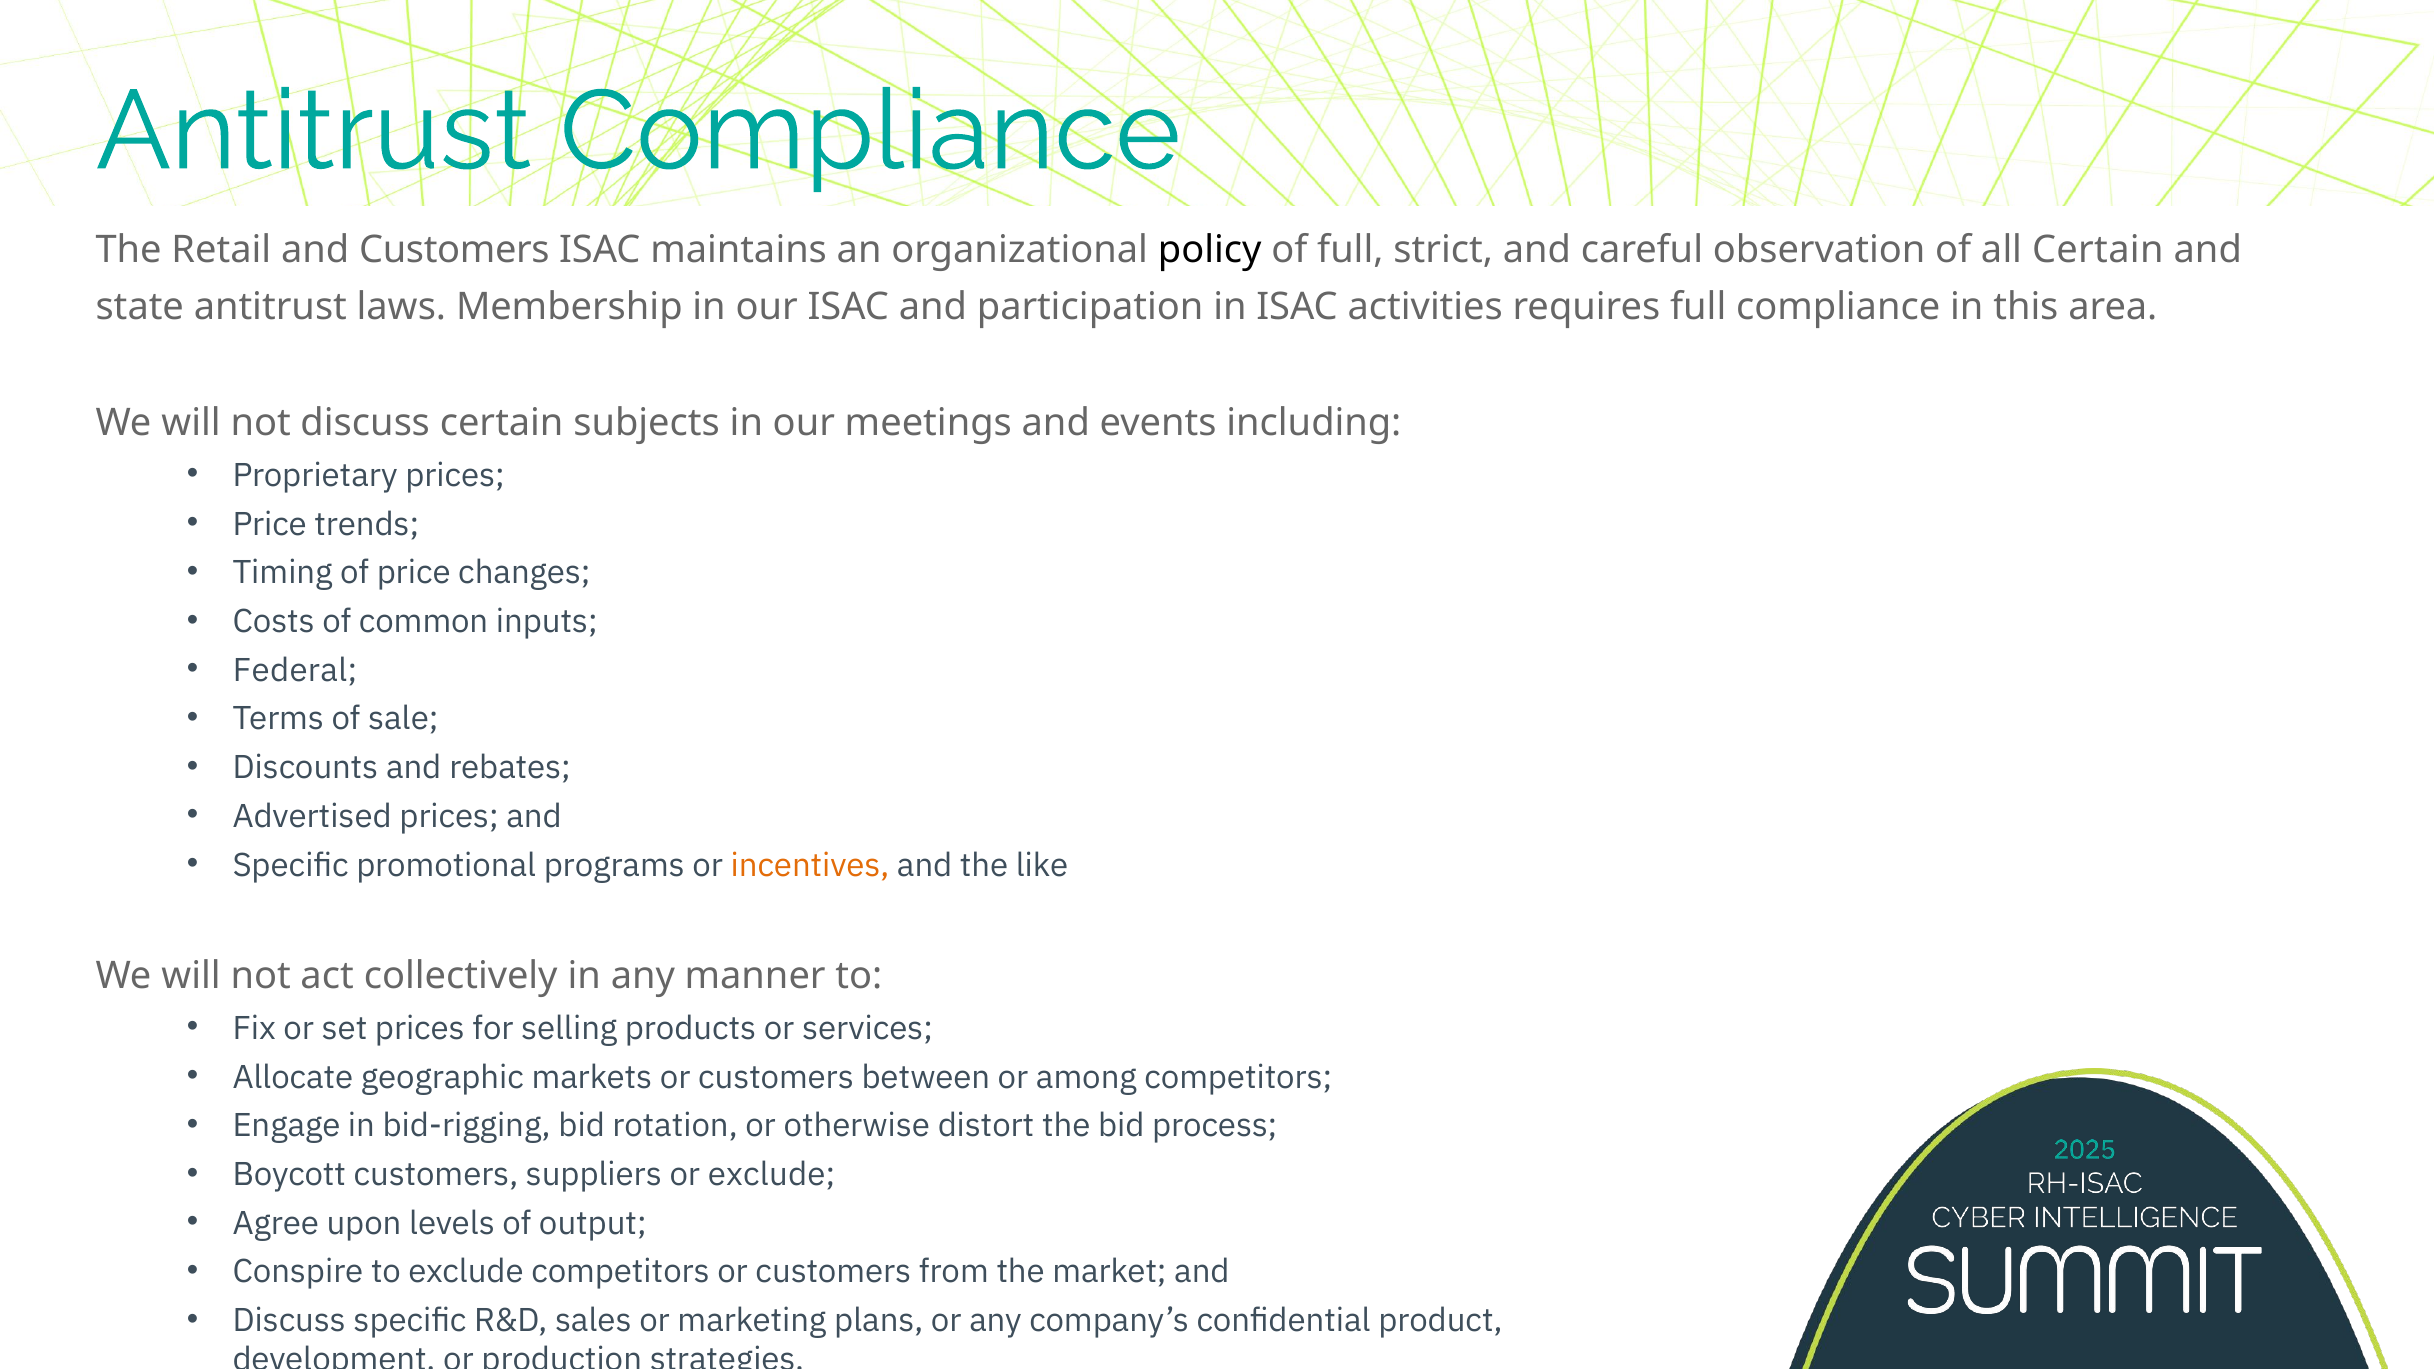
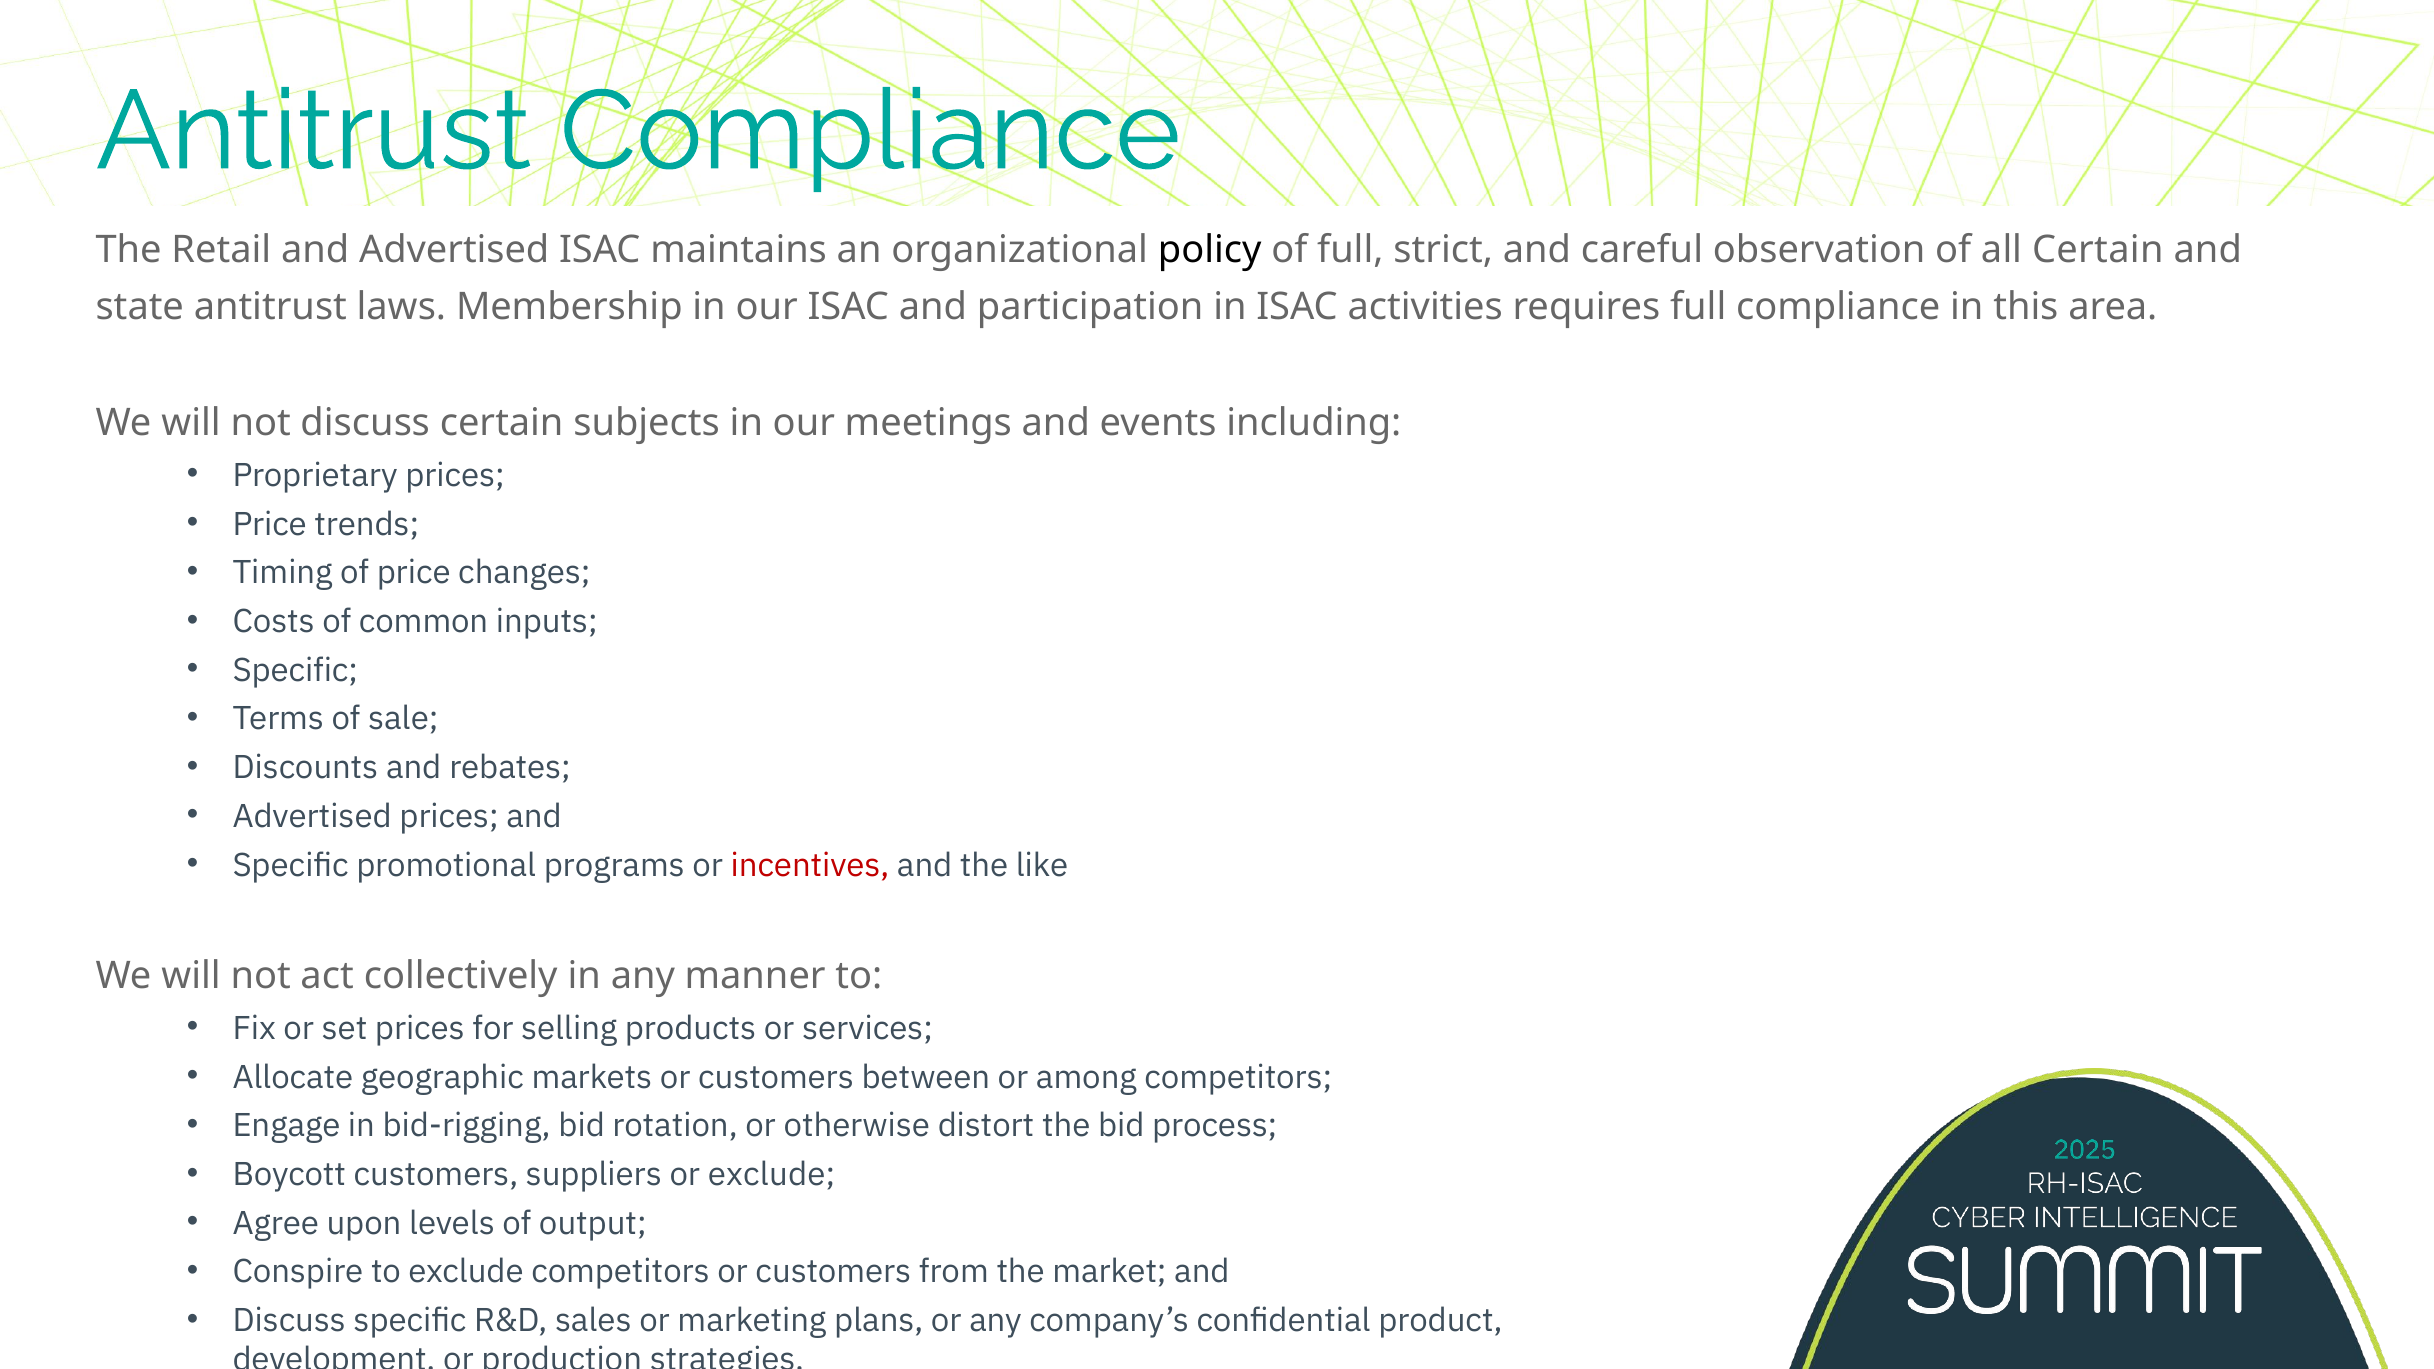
and Customers: Customers -> Advertised
Federal at (295, 670): Federal -> Specific
incentives colour: orange -> red
